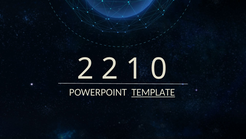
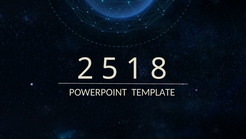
2 2: 2 -> 5
0: 0 -> 8
TEMPLATE underline: present -> none
